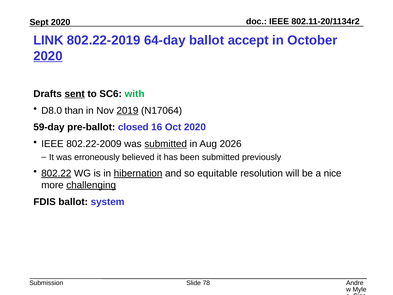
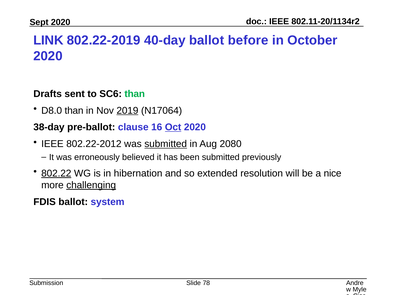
64-day: 64-day -> 40-day
accept: accept -> before
2020 at (48, 56) underline: present -> none
sent underline: present -> none
SC6 with: with -> than
59-day: 59-day -> 38-day
closed: closed -> clause
Oct underline: none -> present
802.22-2009: 802.22-2009 -> 802.22-2012
2026: 2026 -> 2080
hibernation underline: present -> none
equitable: equitable -> extended
